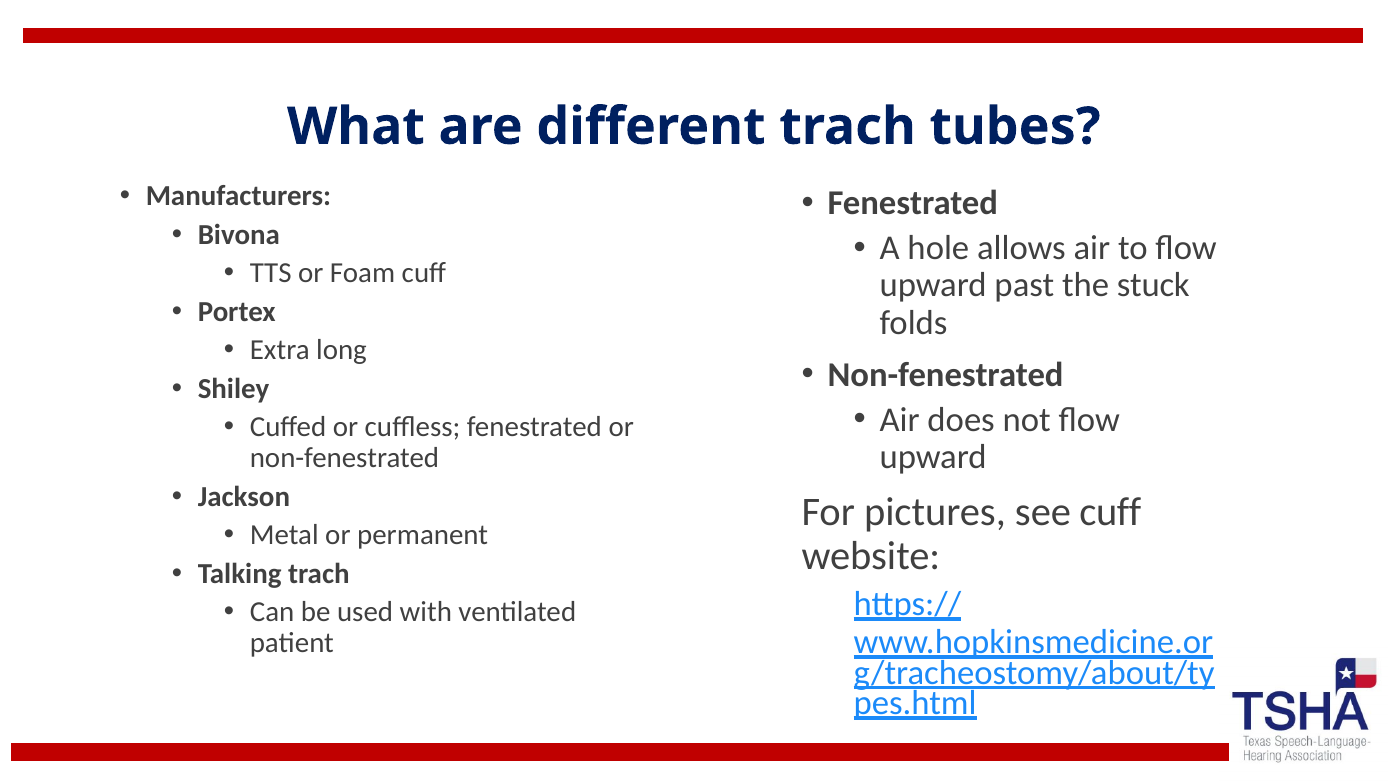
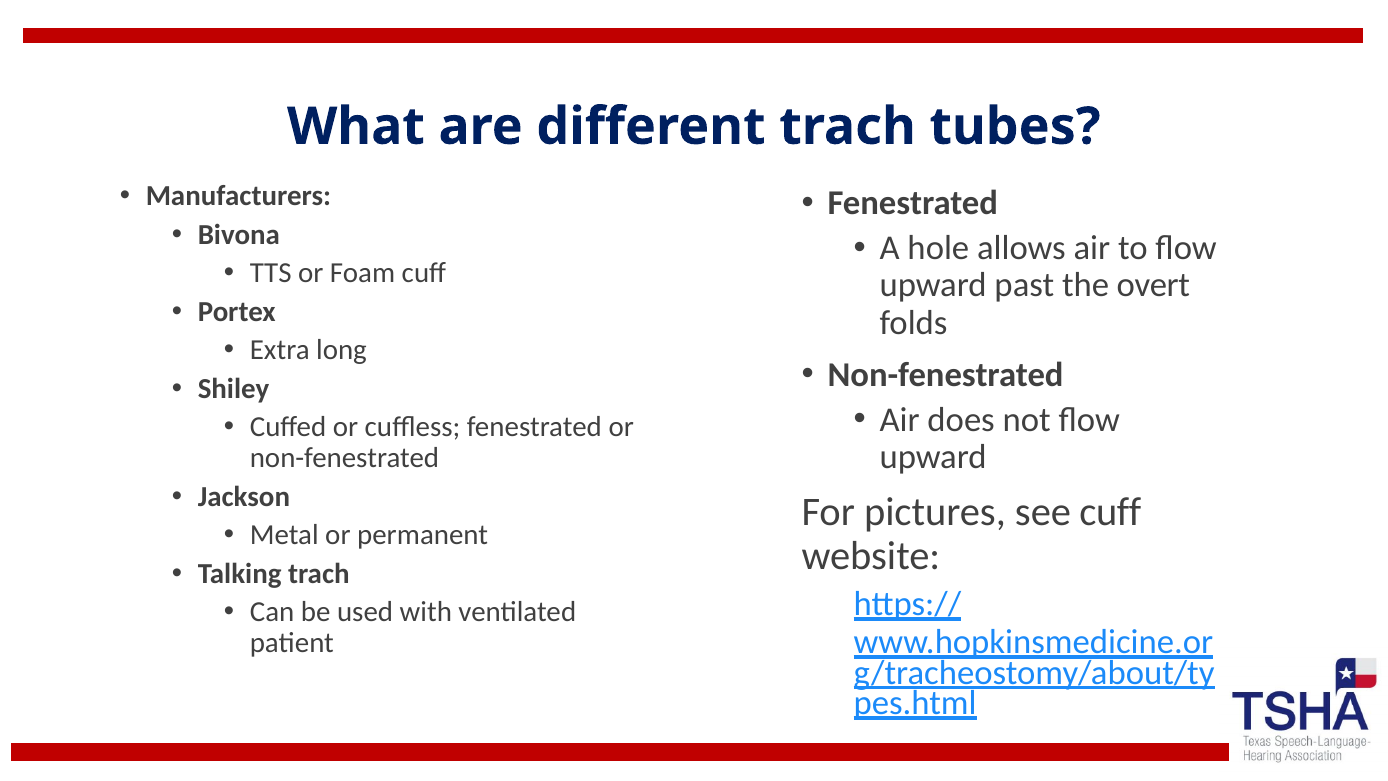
stuck: stuck -> overt
